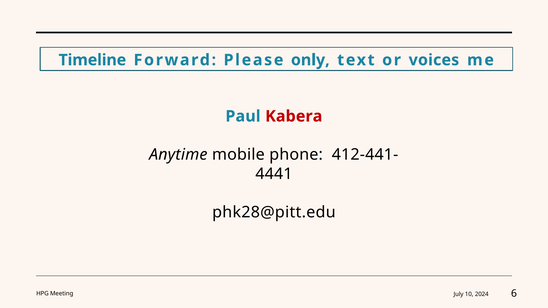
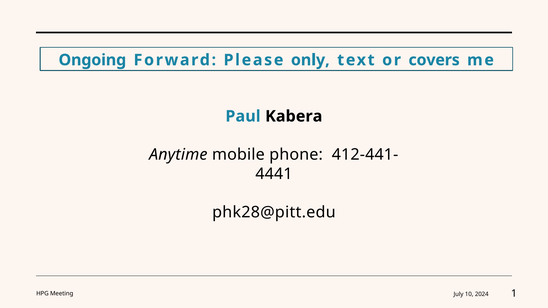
Timeline: Timeline -> Ongoing
voices: voices -> covers
Kabera colour: red -> black
6: 6 -> 1
